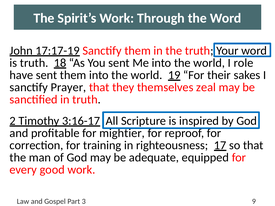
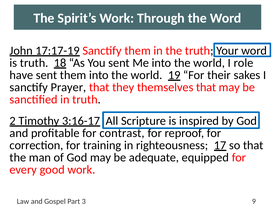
themselves zeal: zeal -> that
mightier: mightier -> contrast
